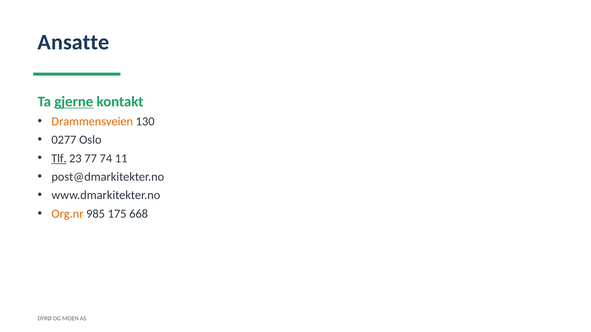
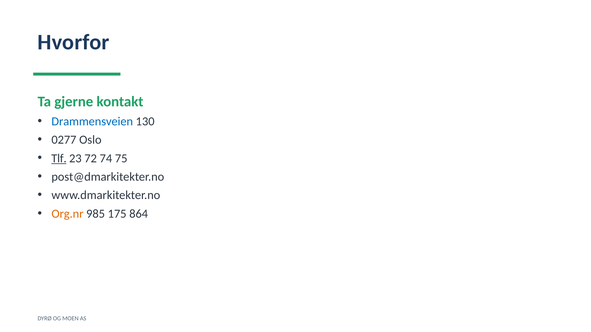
Ansatte: Ansatte -> Hvorfor
gjerne underline: present -> none
Drammensveien colour: orange -> blue
77: 77 -> 72
11: 11 -> 75
668: 668 -> 864
